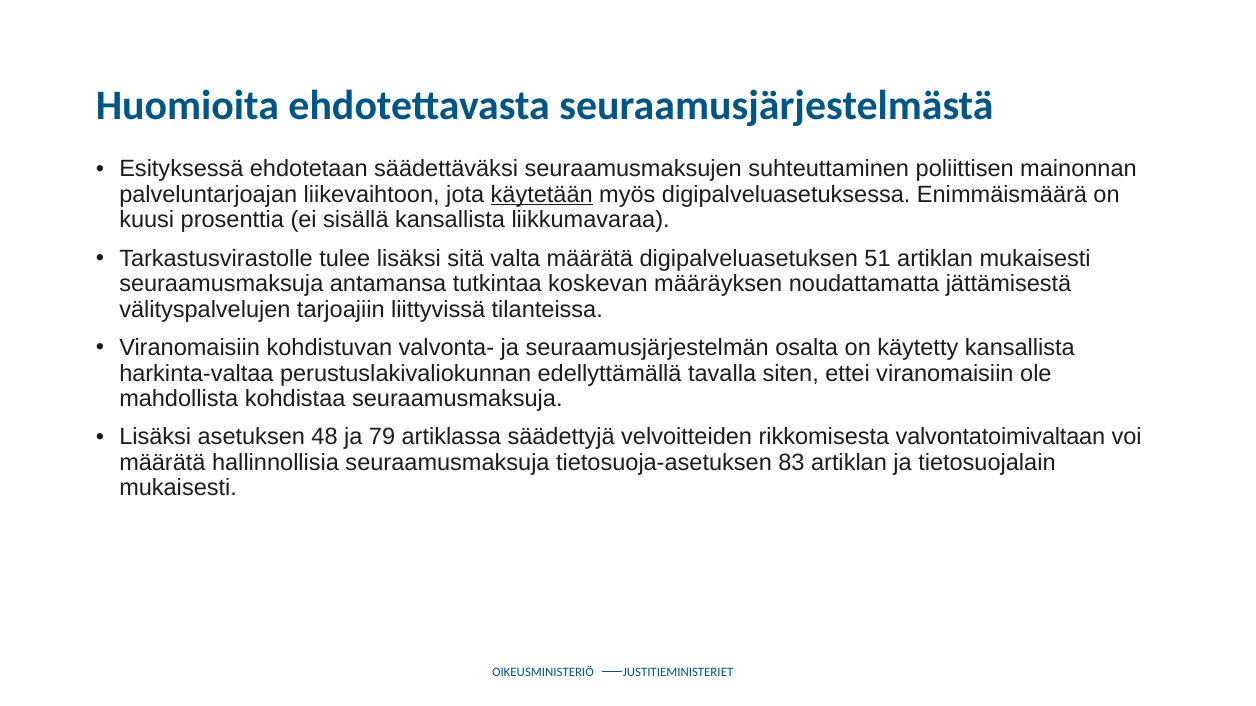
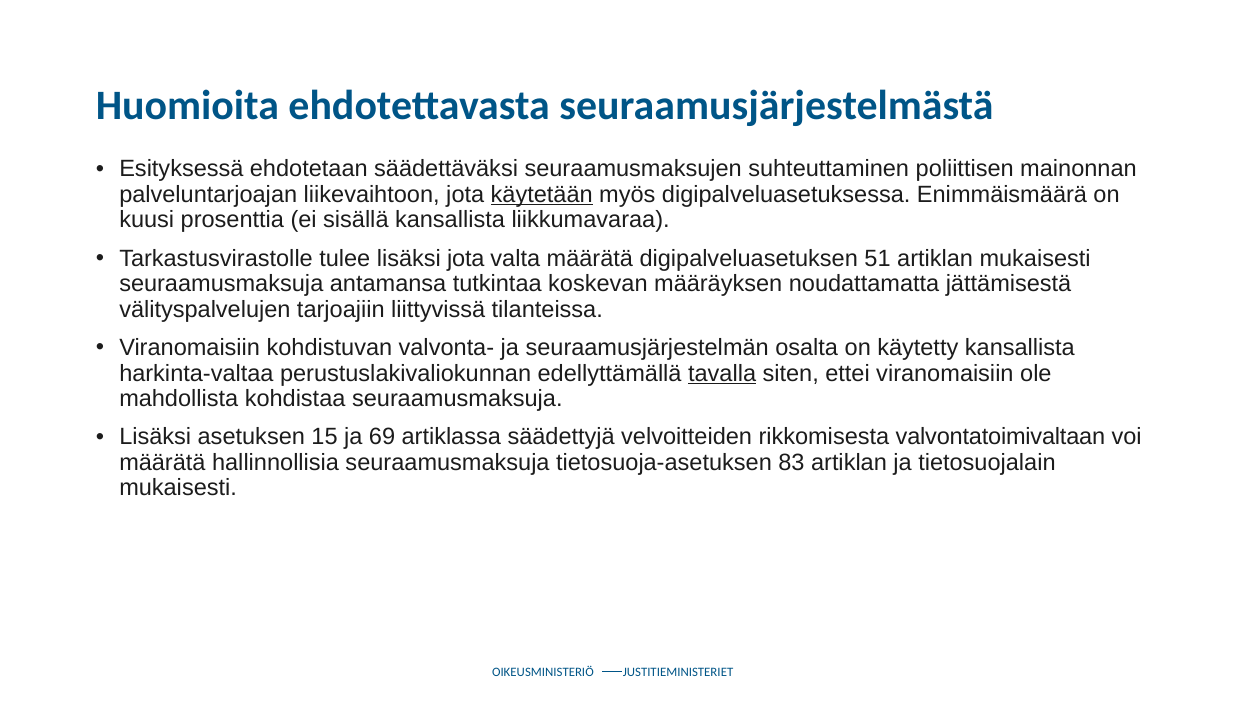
lisäksi sitä: sitä -> jota
tavalla underline: none -> present
48: 48 -> 15
79: 79 -> 69
